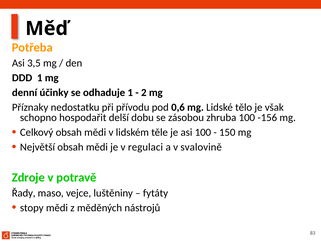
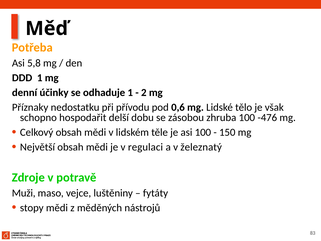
3,5: 3,5 -> 5,8
-156: -156 -> -476
svalovině: svalovině -> železnatý
Řady: Řady -> Muži
